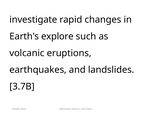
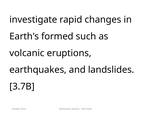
explore: explore -> formed
